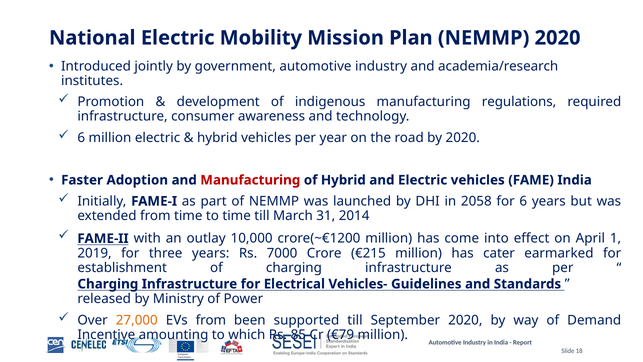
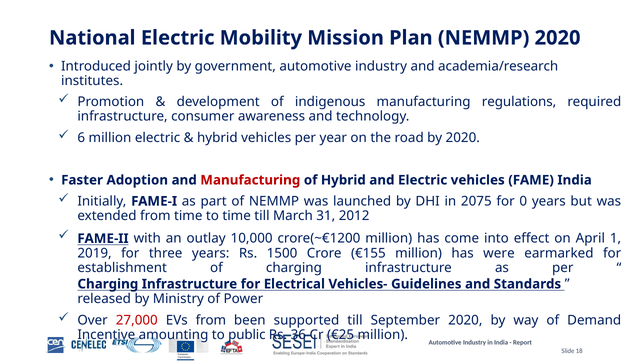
2058: 2058 -> 2075
for 6: 6 -> 0
2014: 2014 -> 2012
7000: 7000 -> 1500
€215: €215 -> €155
cater: cater -> were
27,000 colour: orange -> red
which: which -> public
85: 85 -> 36
€79: €79 -> €25
